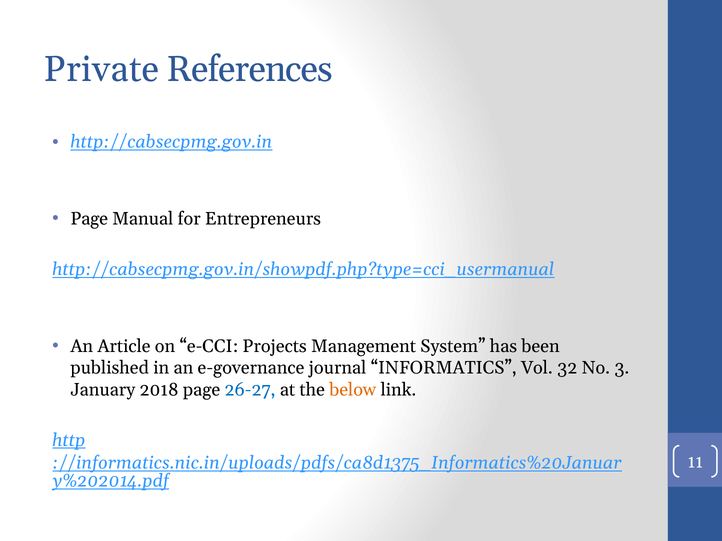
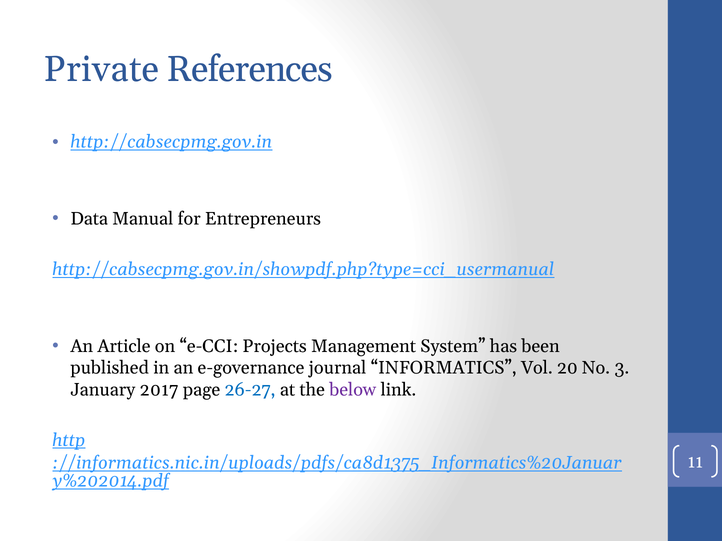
Page at (89, 219): Page -> Data
32: 32 -> 20
2018: 2018 -> 2017
below colour: orange -> purple
